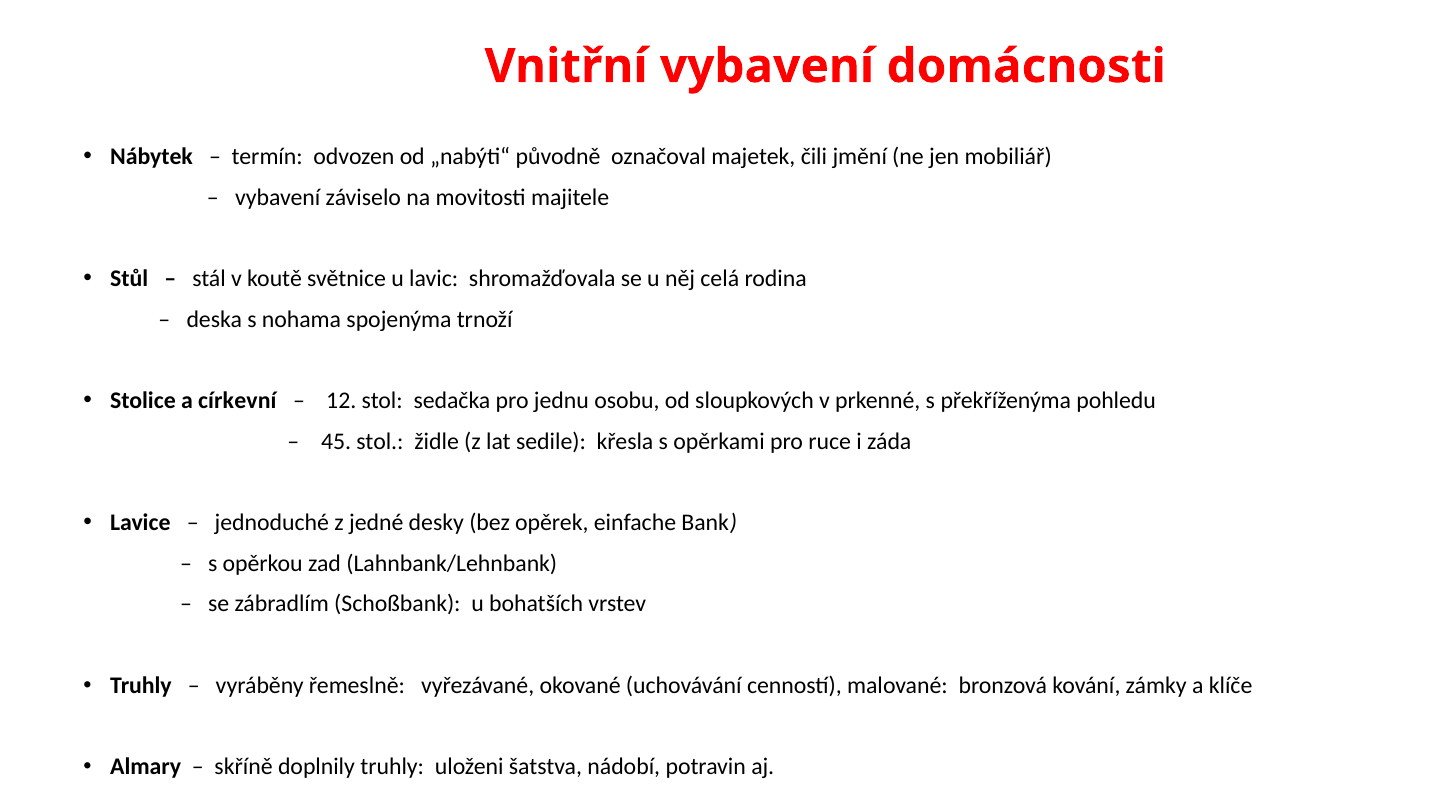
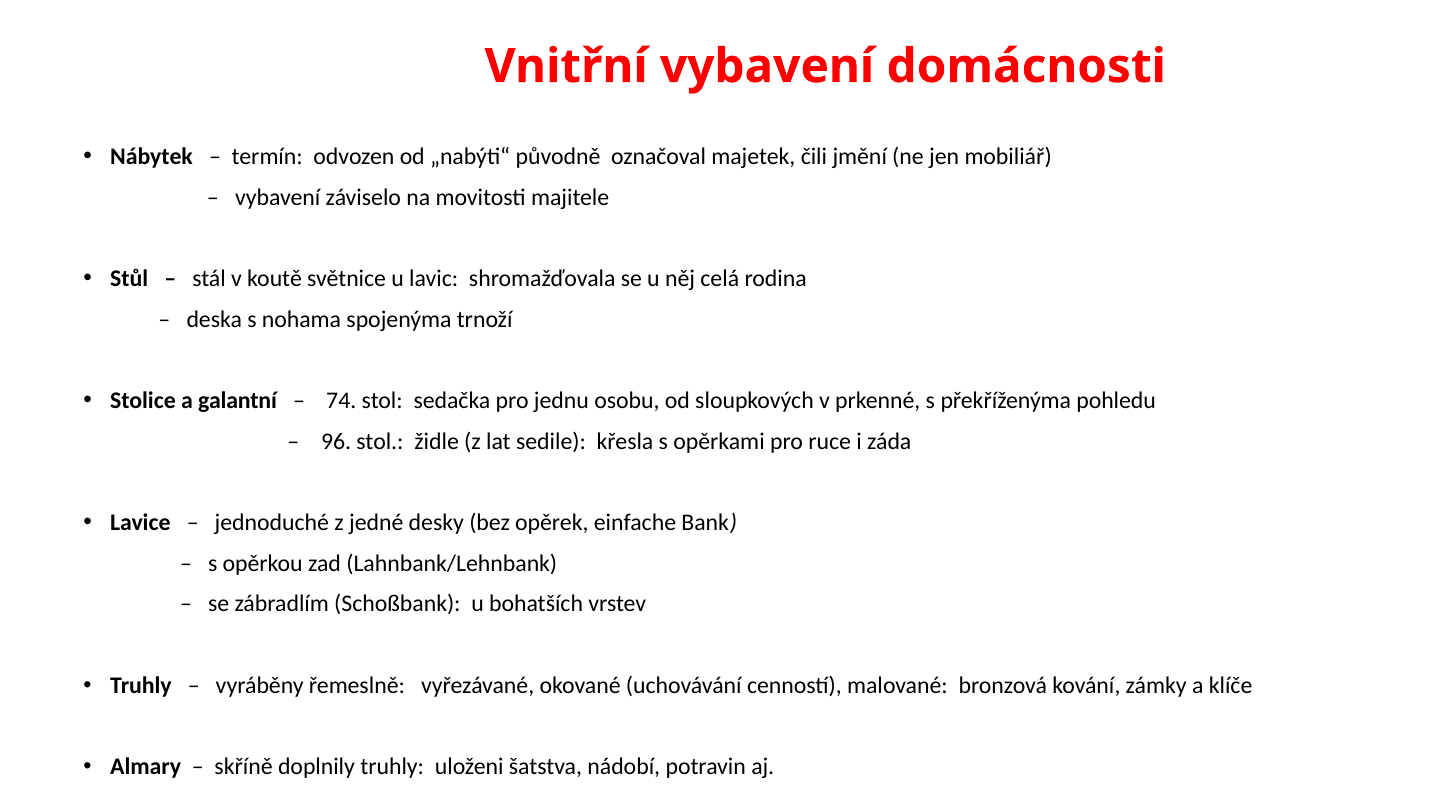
církevní: církevní -> galantní
12: 12 -> 74
45: 45 -> 96
